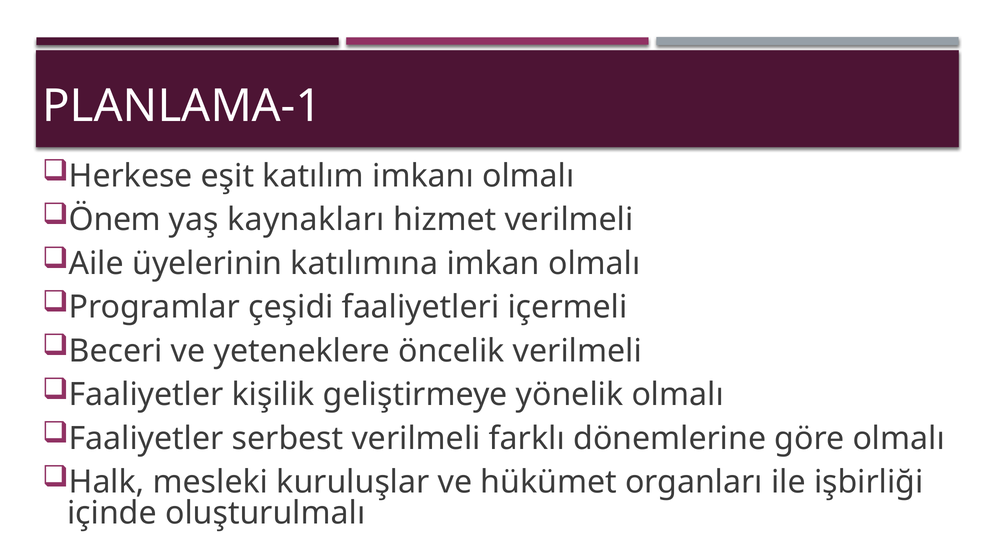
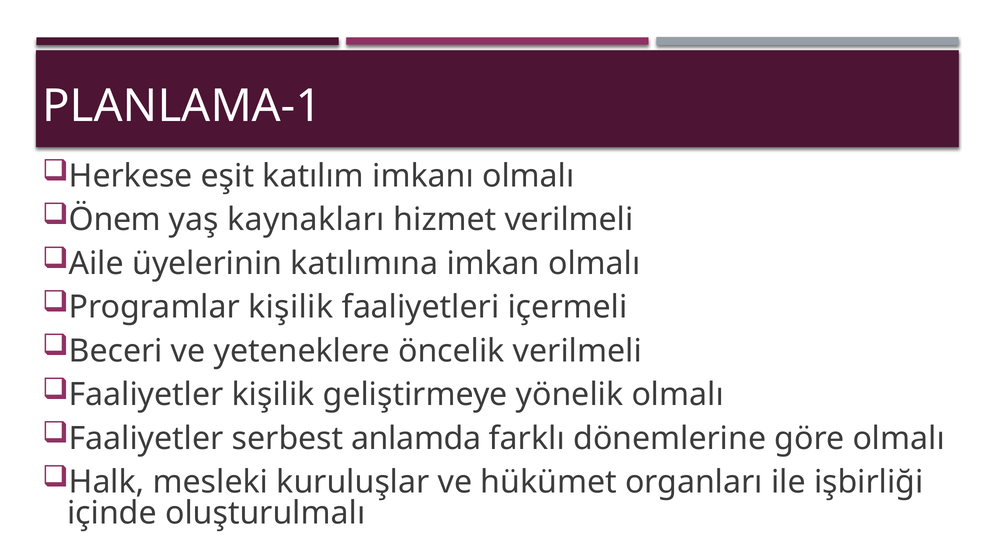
Programlar çeşidi: çeşidi -> kişilik
serbest verilmeli: verilmeli -> anlamda
